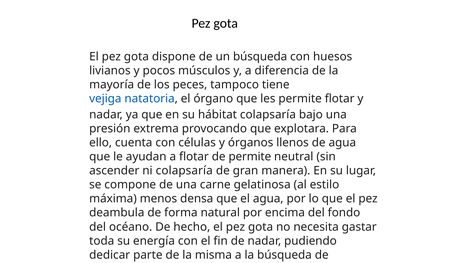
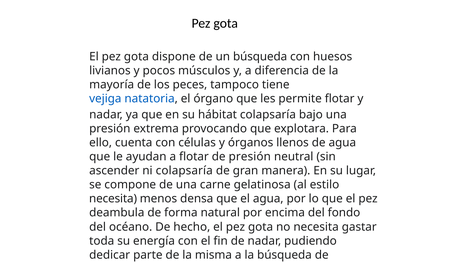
de permite: permite -> presión
máxima at (113, 199): máxima -> necesita
